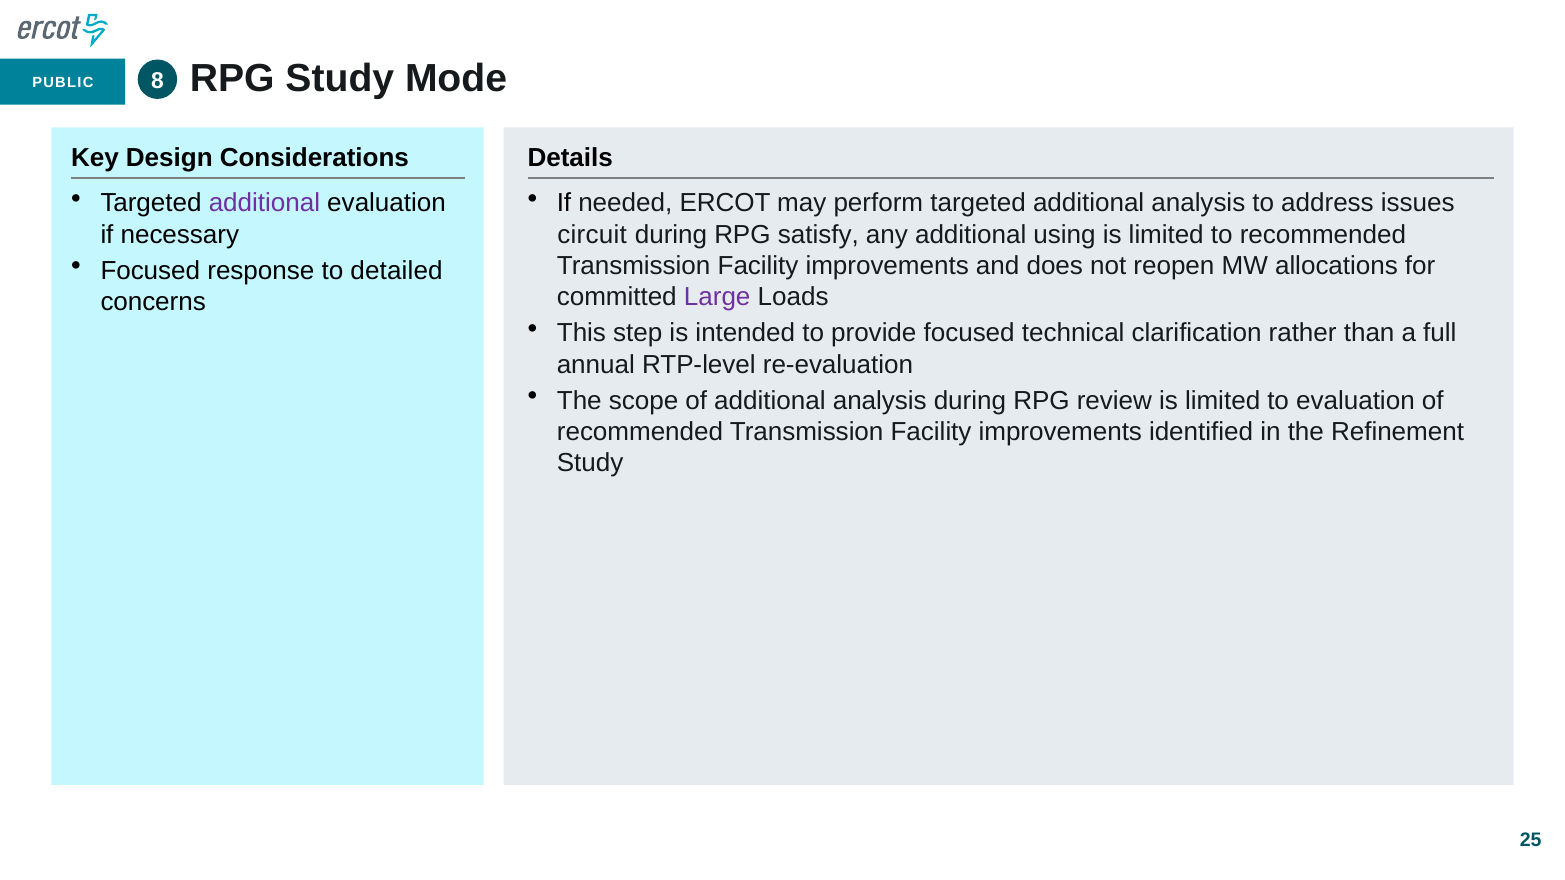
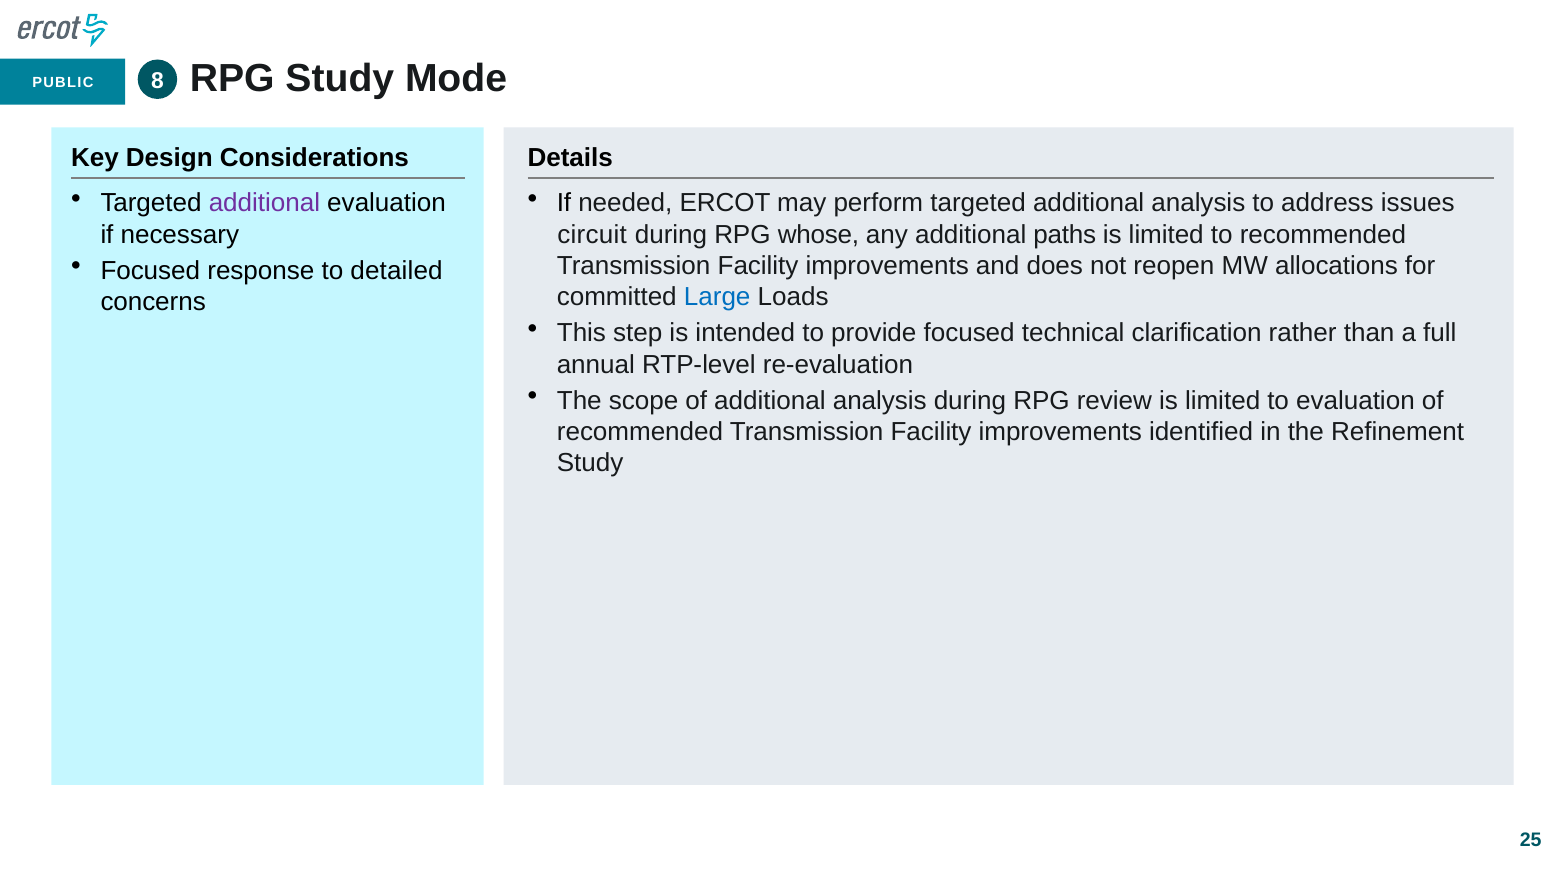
satisfy: satisfy -> whose
using: using -> paths
Large colour: purple -> blue
